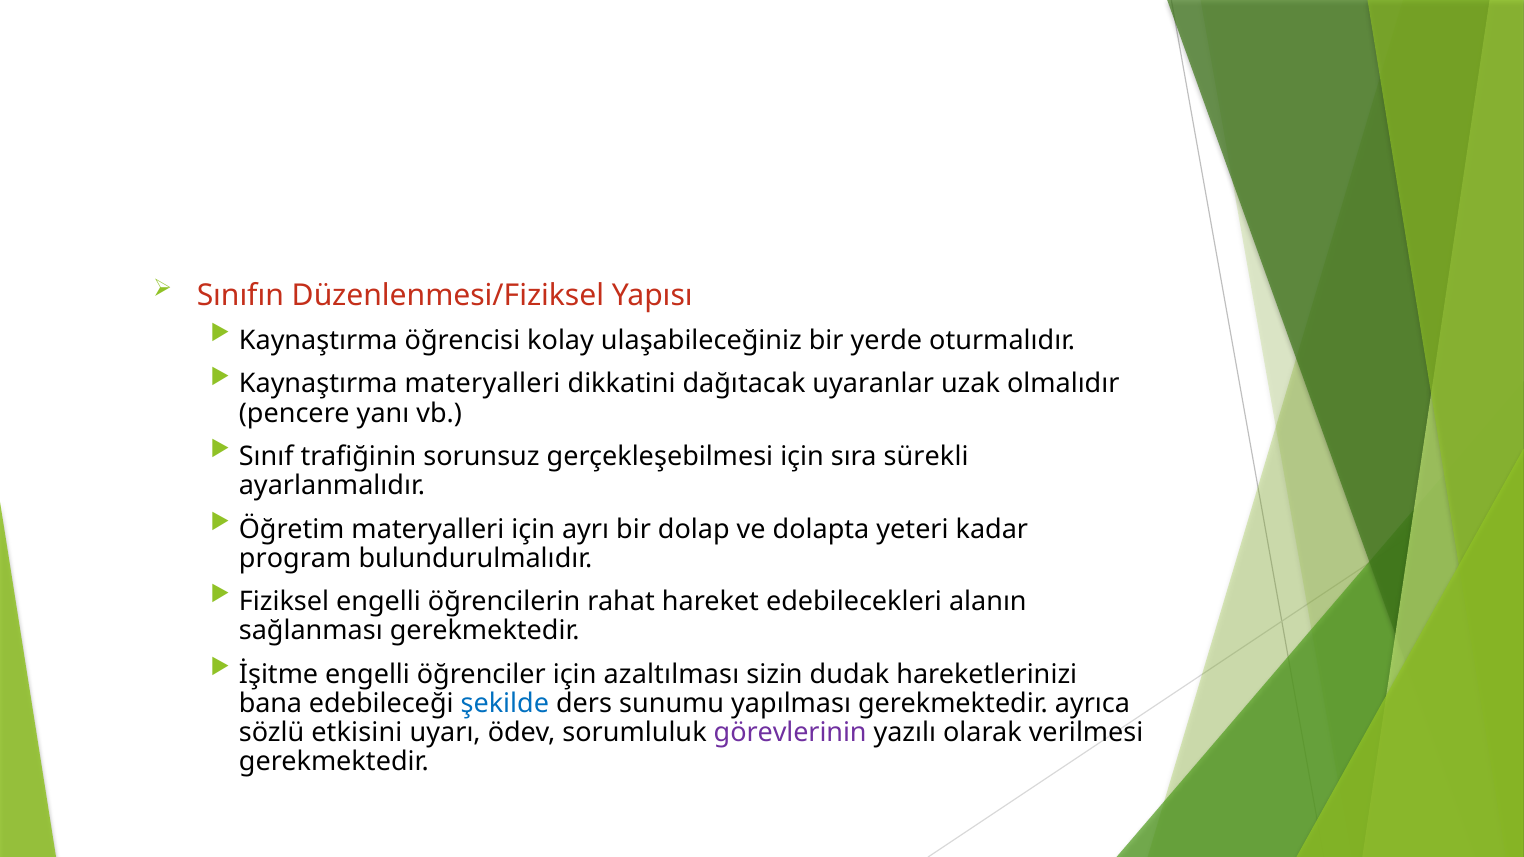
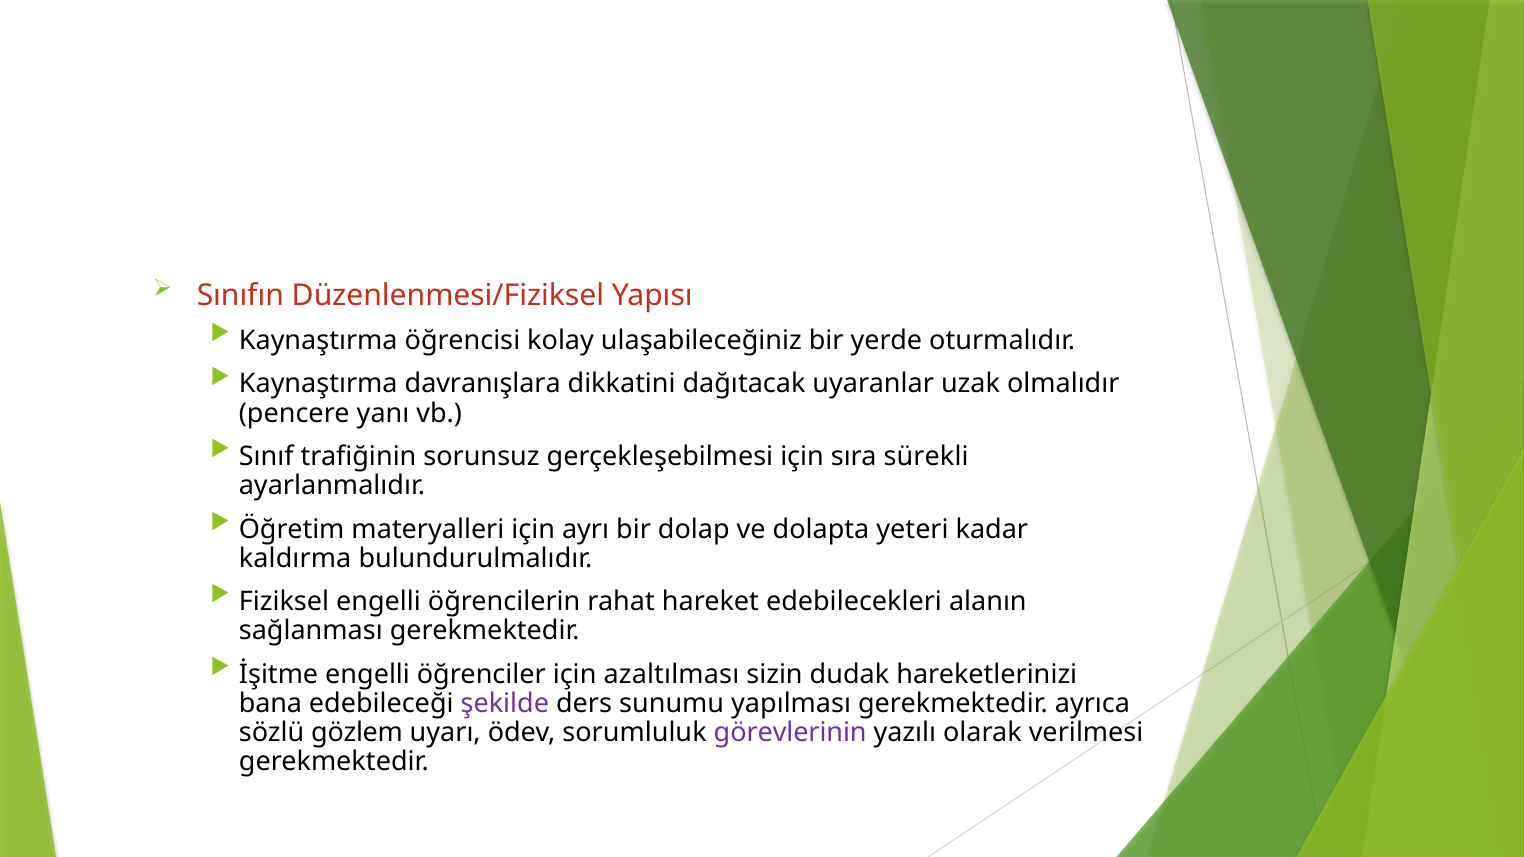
Kaynaştırma materyalleri: materyalleri -> davranışlara
program: program -> kaldırma
şekilde colour: blue -> purple
etkisini: etkisini -> gözlem
